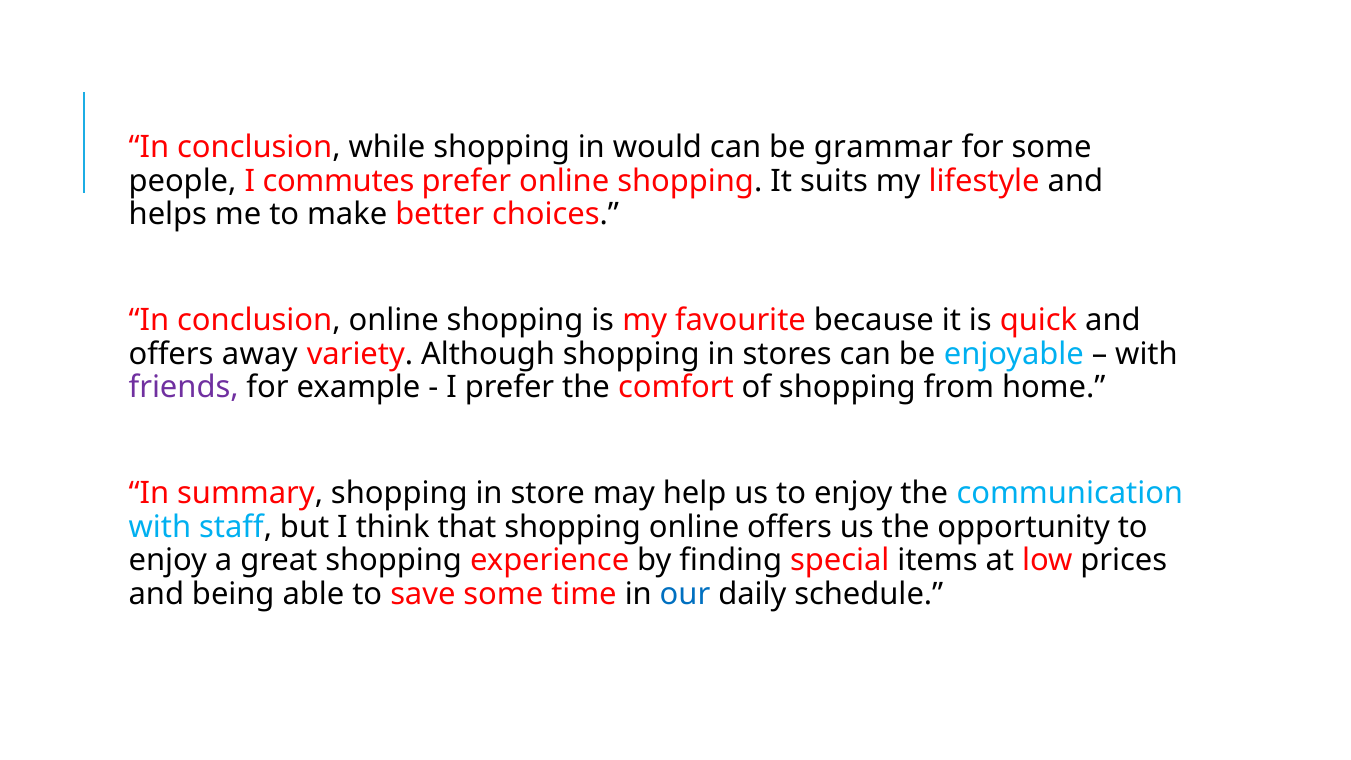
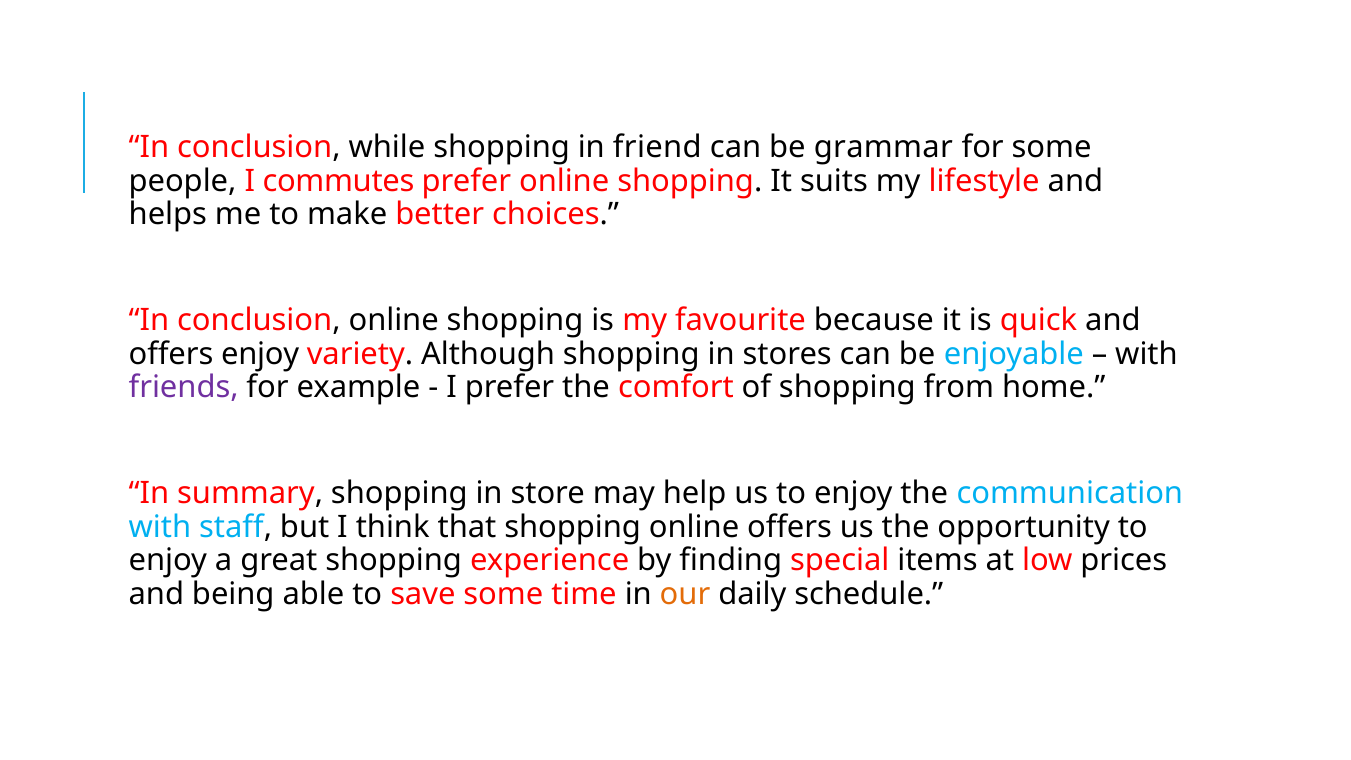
would: would -> friend
offers away: away -> enjoy
our colour: blue -> orange
